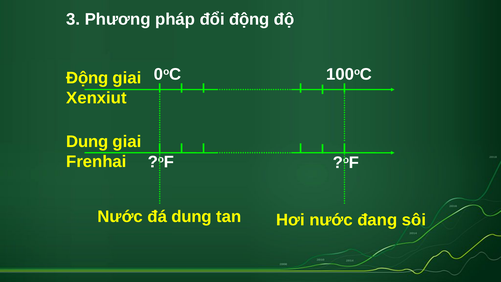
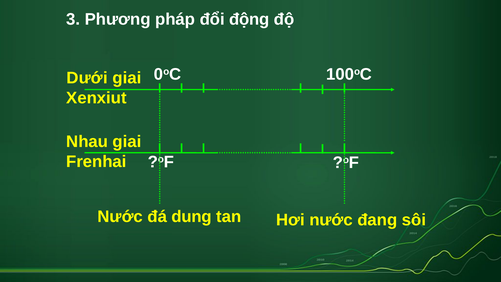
Động at (87, 78): Động -> Dưới
Dung at (87, 141): Dung -> Nhau
